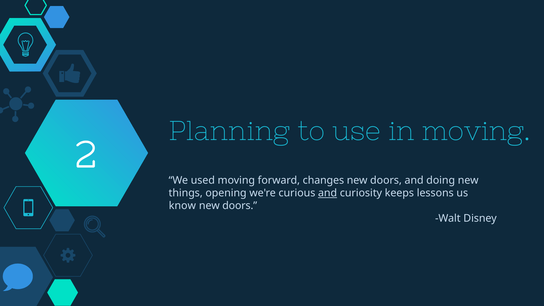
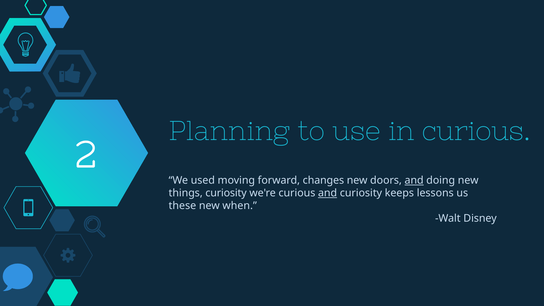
in moving: moving -> curious
and at (414, 180) underline: none -> present
things opening: opening -> curiosity
know: know -> these
doors at (240, 206): doors -> when
